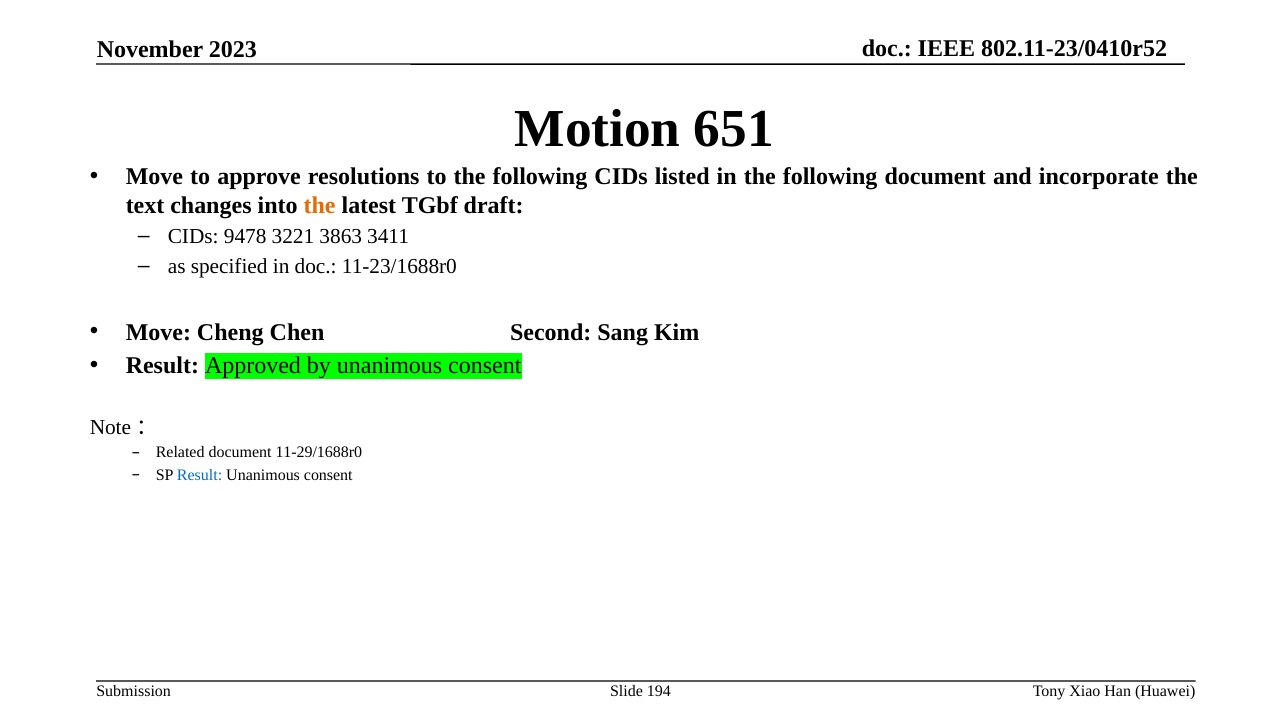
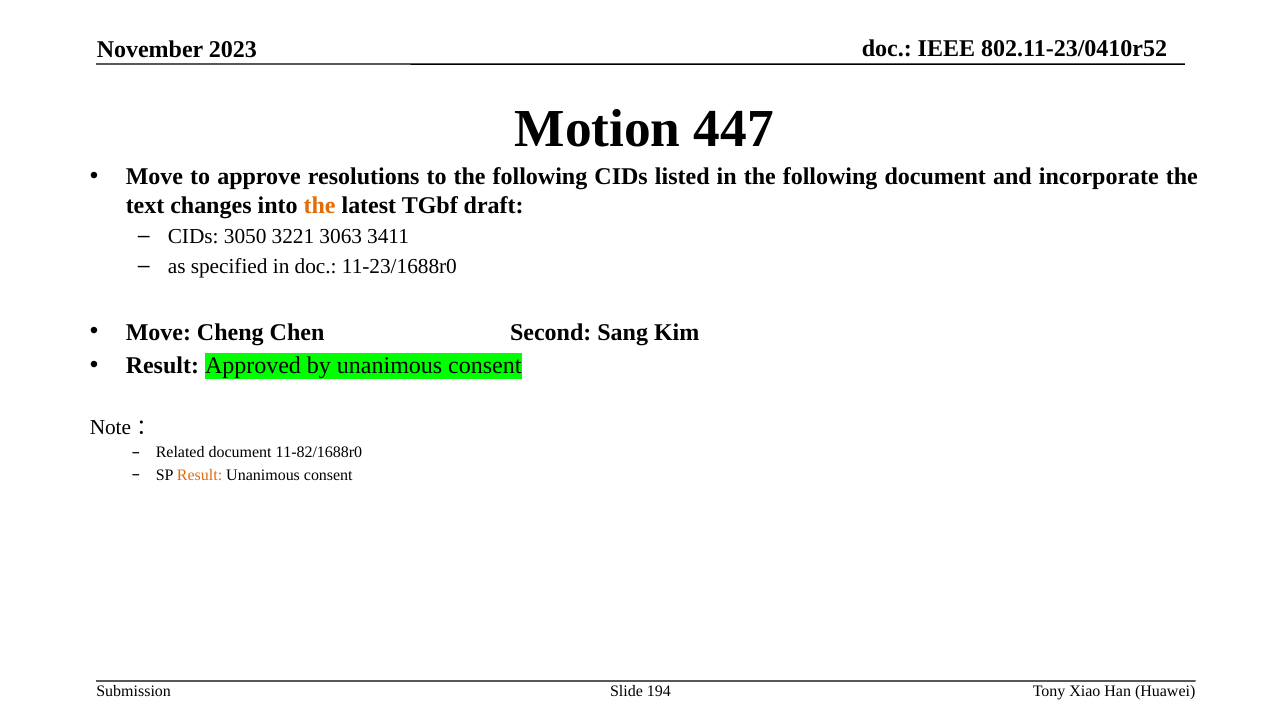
651: 651 -> 447
9478: 9478 -> 3050
3863: 3863 -> 3063
11-29/1688r0: 11-29/1688r0 -> 11-82/1688r0
Result at (200, 475) colour: blue -> orange
